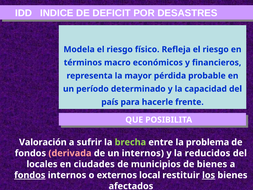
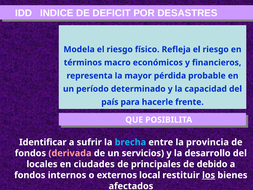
Valoración: Valoración -> Identificar
brecha colour: light green -> light blue
problema: problema -> provincia
un internos: internos -> servicios
reducidos: reducidos -> desarrollo
municipios: municipios -> principales
de bienes: bienes -> debido
fondos at (30, 175) underline: present -> none
